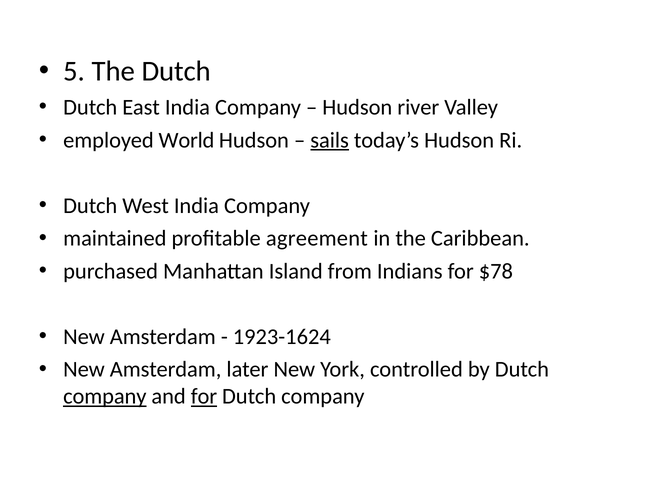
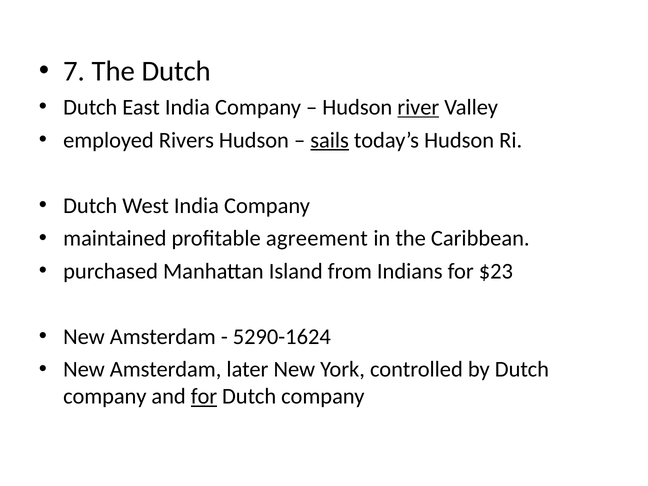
5: 5 -> 7
river underline: none -> present
World: World -> Rivers
$78: $78 -> $23
1923-1624: 1923-1624 -> 5290-1624
company at (105, 396) underline: present -> none
